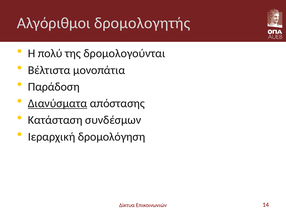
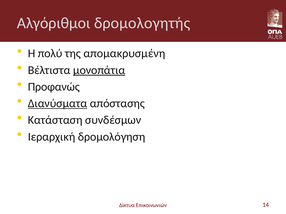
δρομολογούνται: δρομολογούνται -> απομακρυσμένη
μονοπάτια underline: none -> present
Παράδοση: Παράδοση -> Προφανώς
